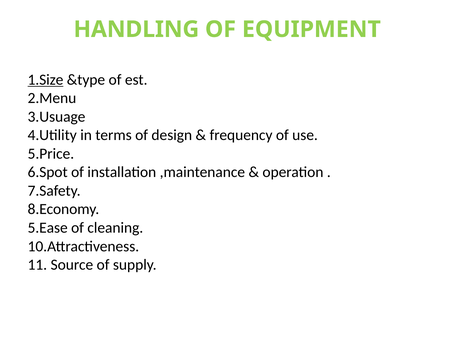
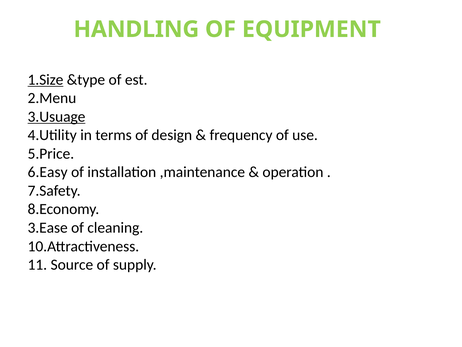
3.Usuage underline: none -> present
6.Spot: 6.Spot -> 6.Easy
5.Ease: 5.Ease -> 3.Ease
